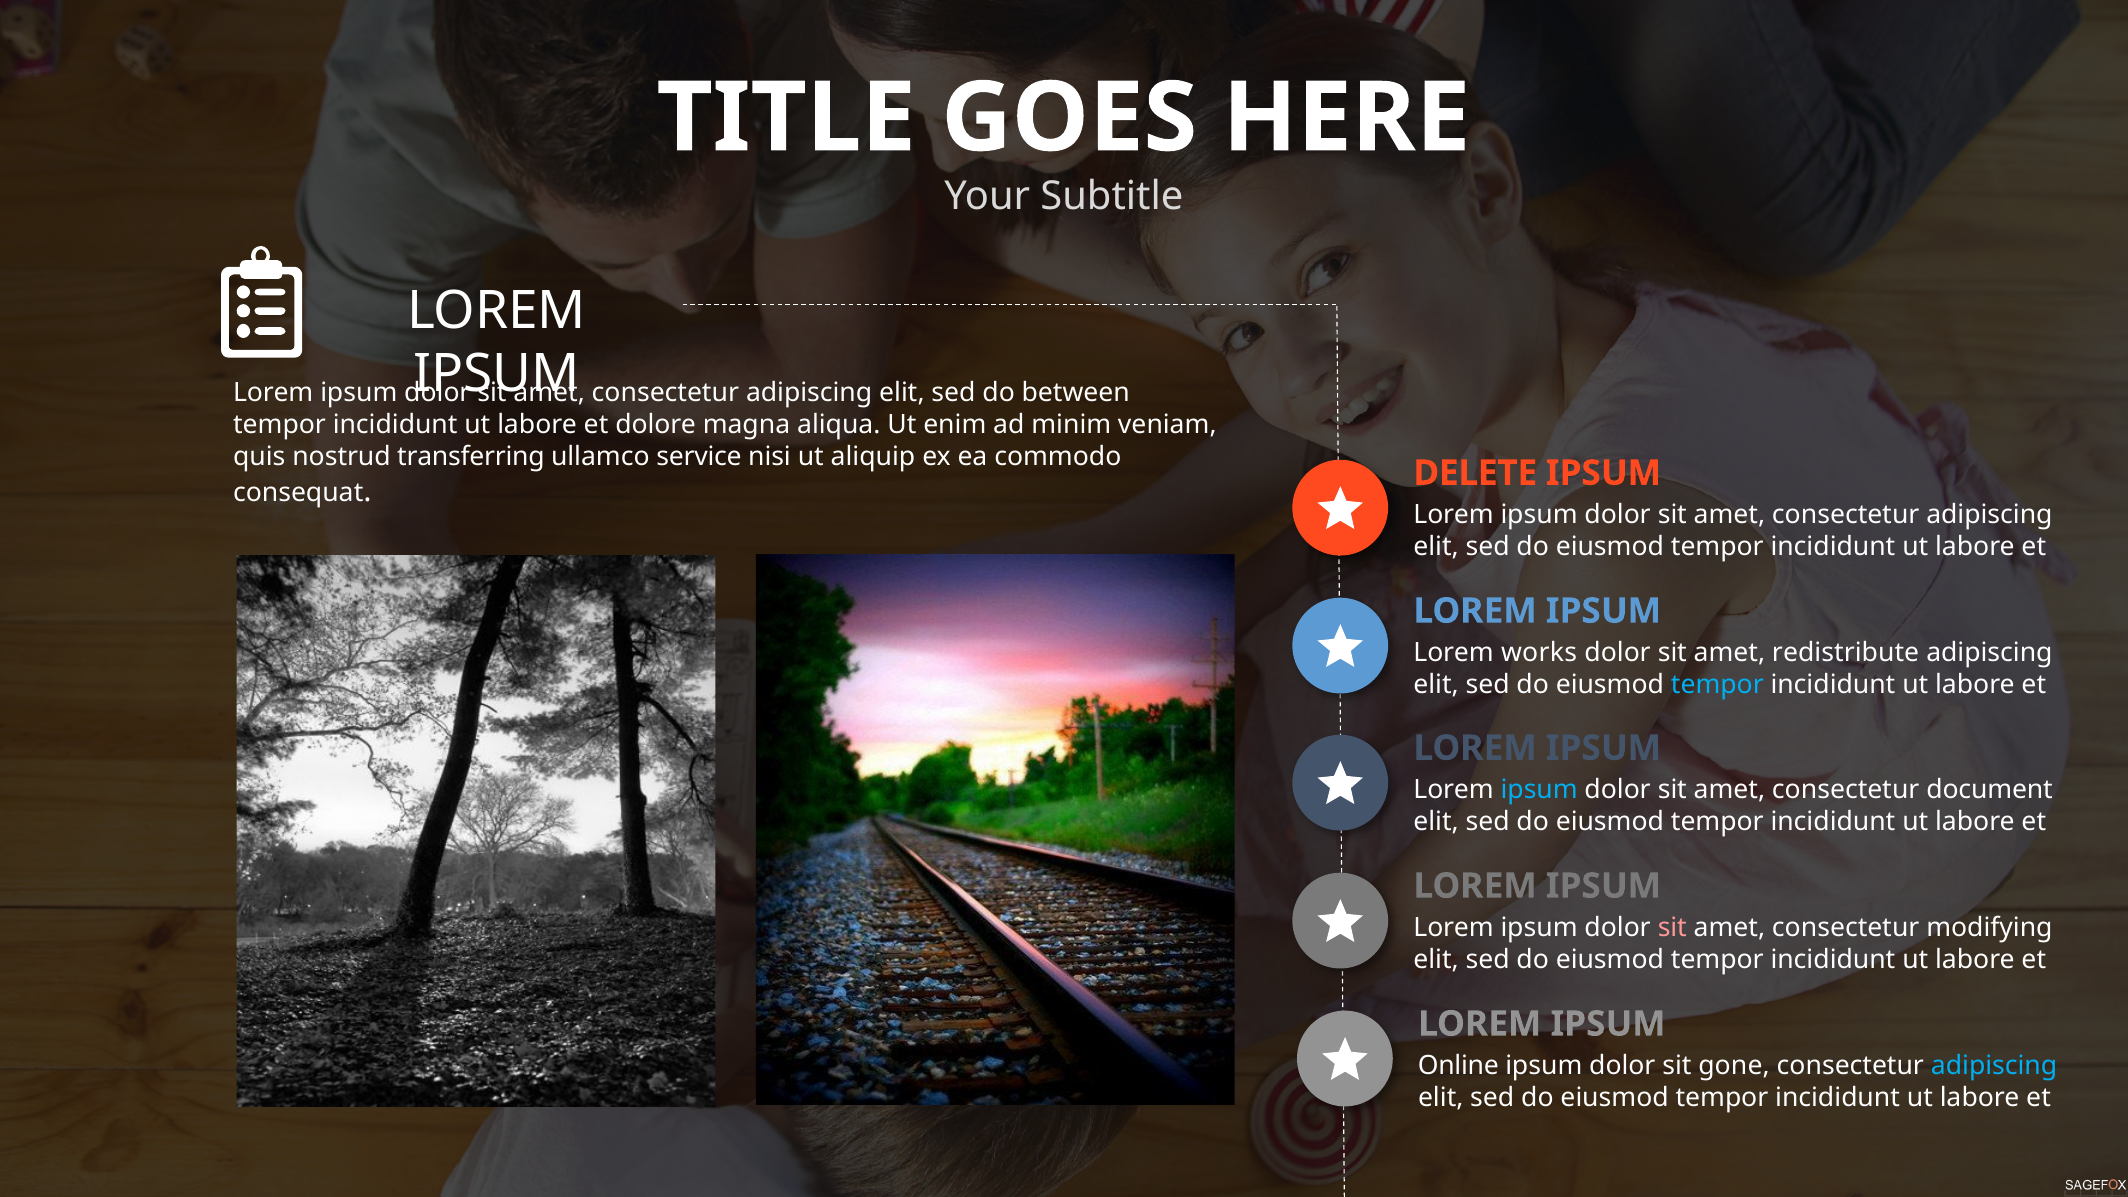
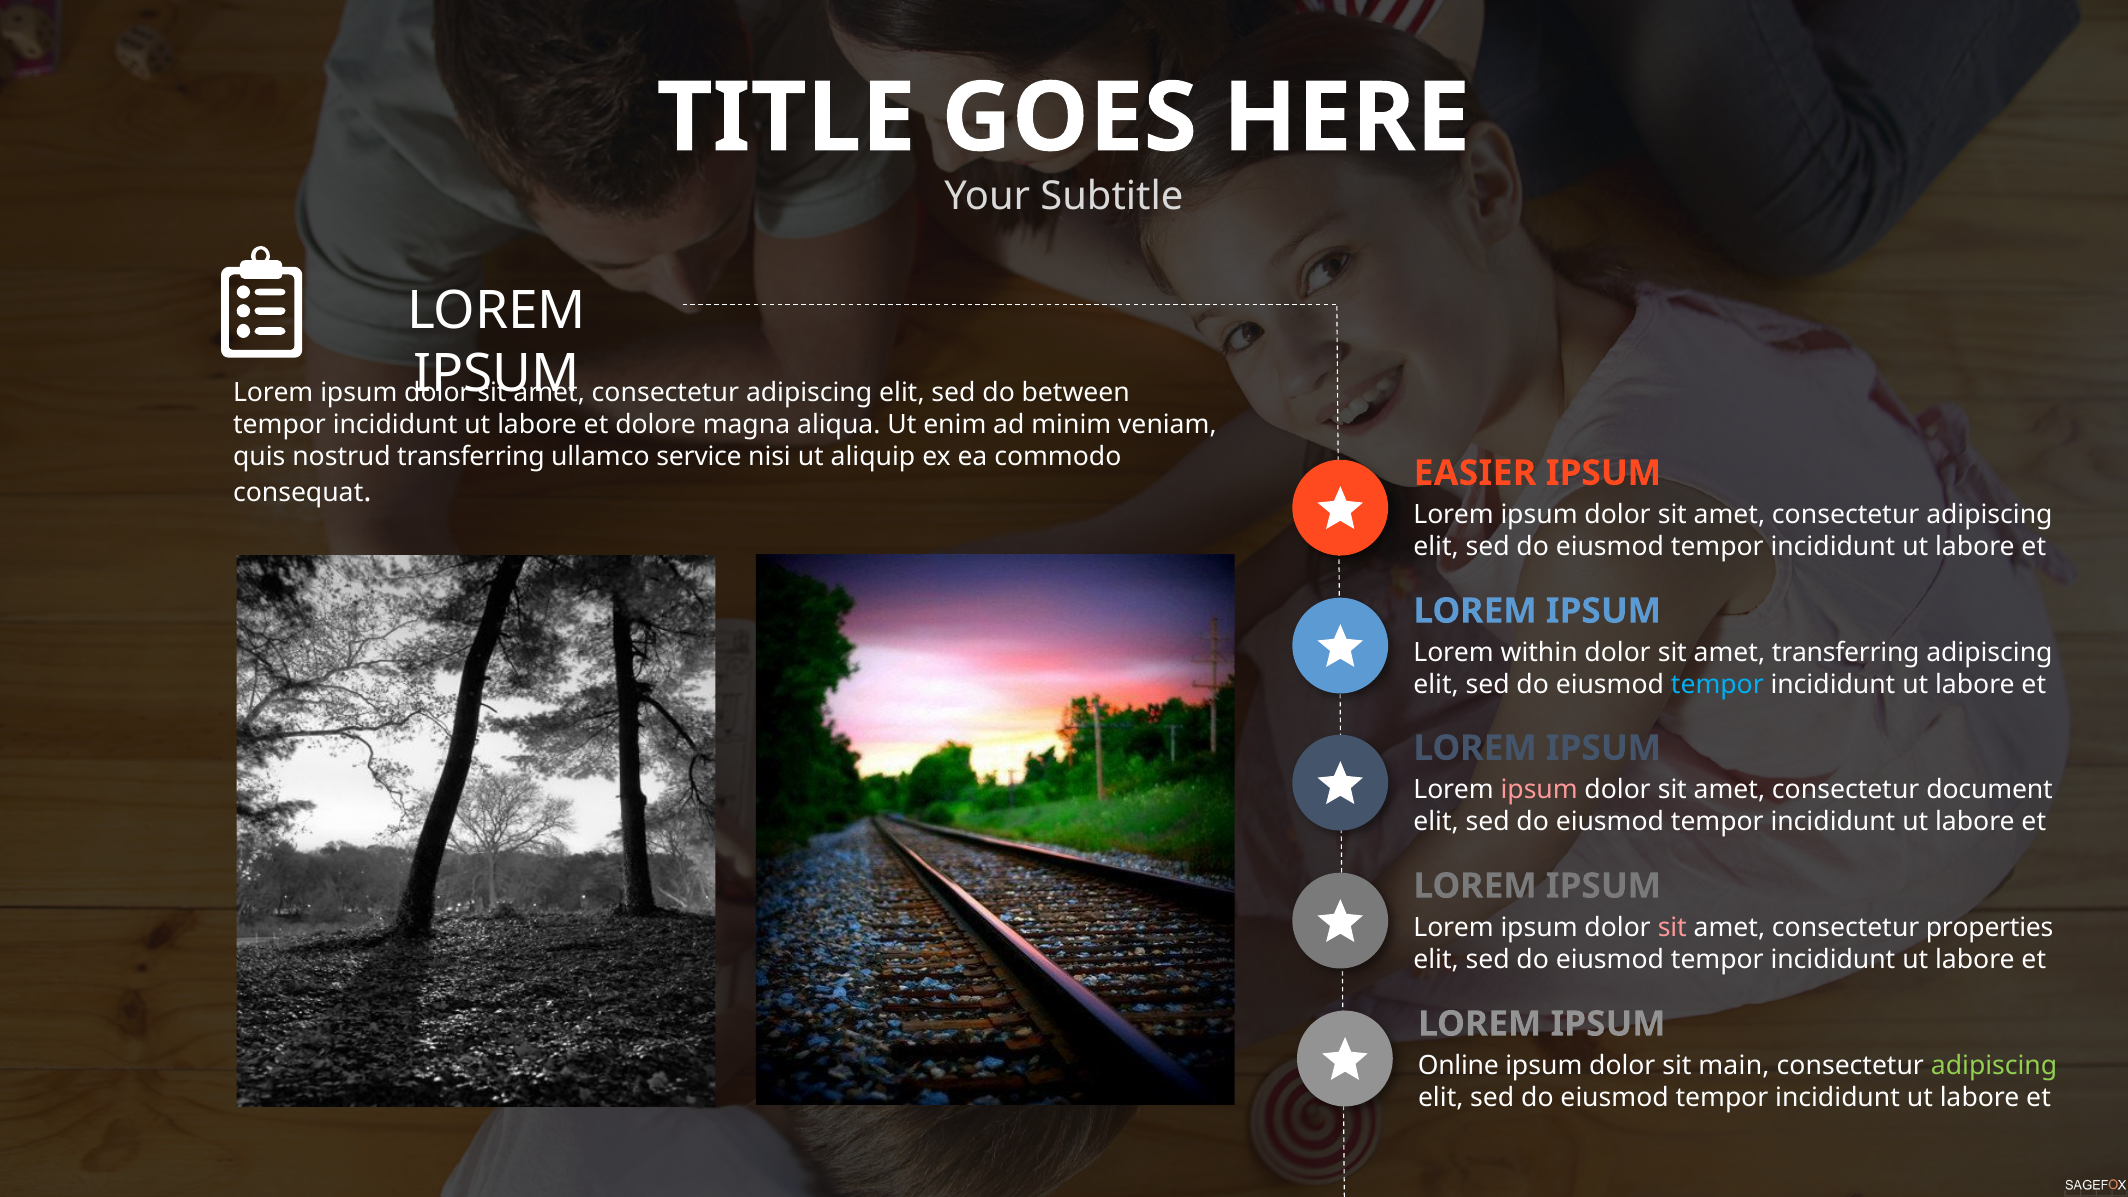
DELETE: DELETE -> EASIER
works: works -> within
amet redistribute: redistribute -> transferring
ipsum at (1539, 790) colour: light blue -> pink
modifying: modifying -> properties
gone: gone -> main
adipiscing at (1994, 1066) colour: light blue -> light green
